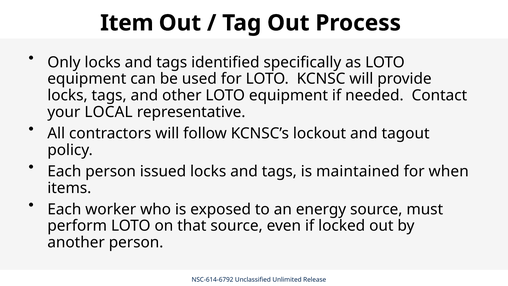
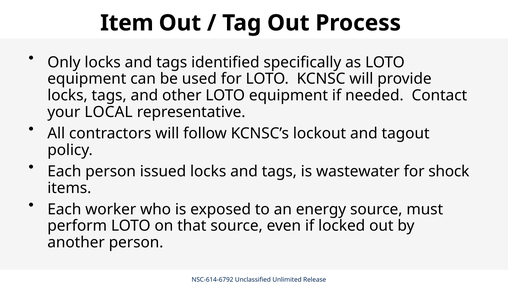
maintained: maintained -> wastewater
when: when -> shock
